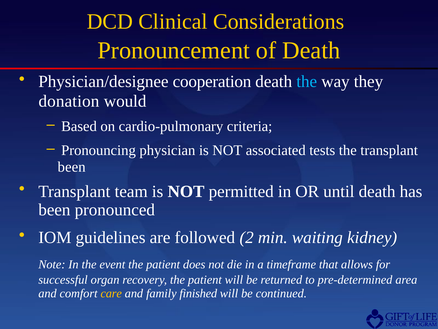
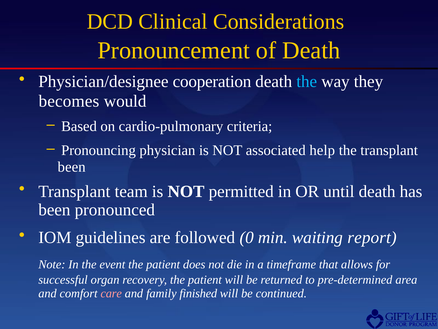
donation: donation -> becomes
tests: tests -> help
2: 2 -> 0
kidney: kidney -> report
care colour: yellow -> pink
